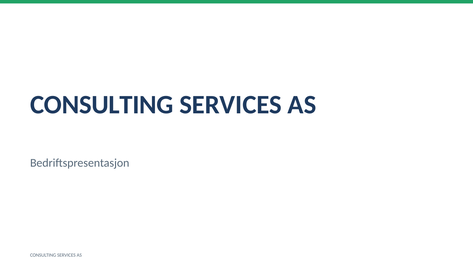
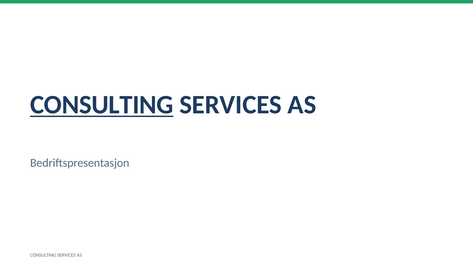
CONSULTING at (102, 105) underline: none -> present
